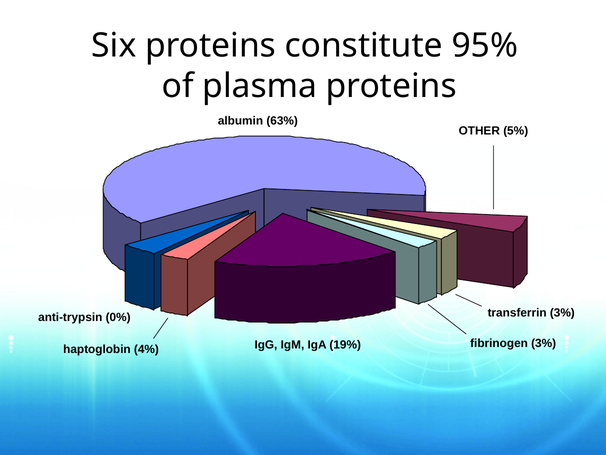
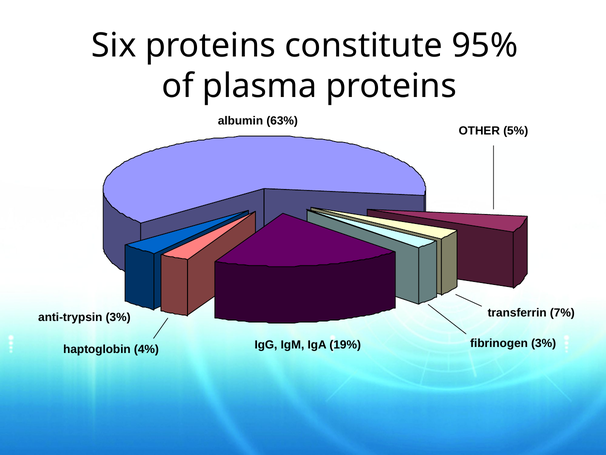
transferrin 3%: 3% -> 7%
anti-trypsin 0%: 0% -> 3%
